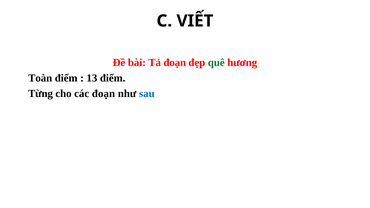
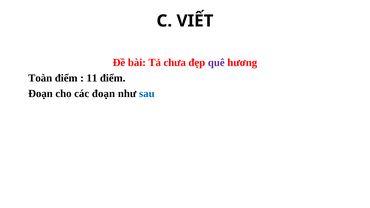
Tả đoạn: đoạn -> chưa
quê colour: green -> purple
13: 13 -> 11
Từng at (41, 94): Từng -> Đoạn
